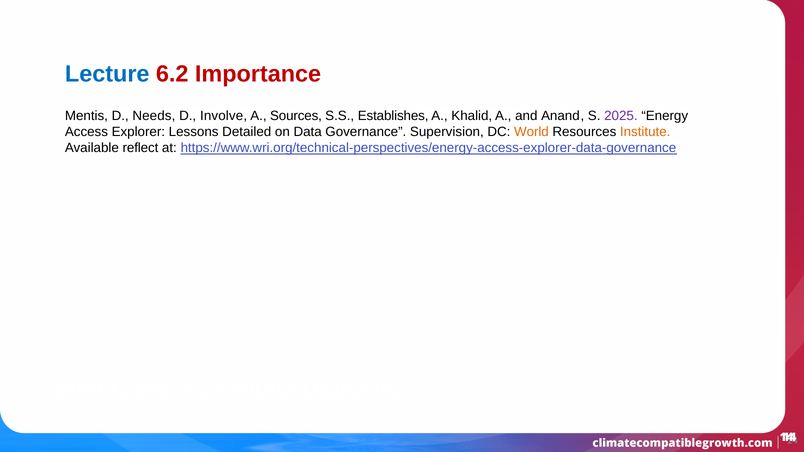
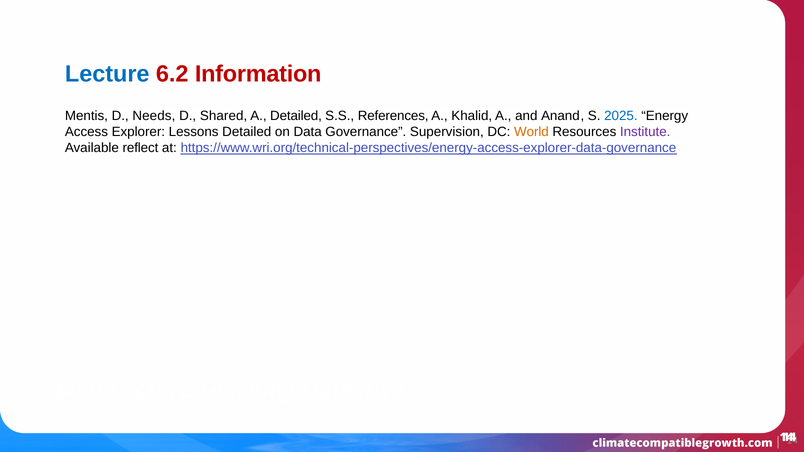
Importance: Importance -> Information
Involve: Involve -> Shared
A Sources: Sources -> Detailed
Establishes: Establishes -> References
2025 colour: purple -> blue
Institute colour: orange -> purple
